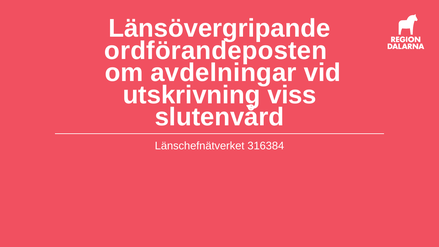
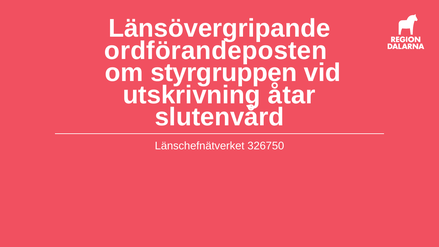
avdelningar: avdelningar -> styrgruppen
viss: viss -> åtar
316384: 316384 -> 326750
